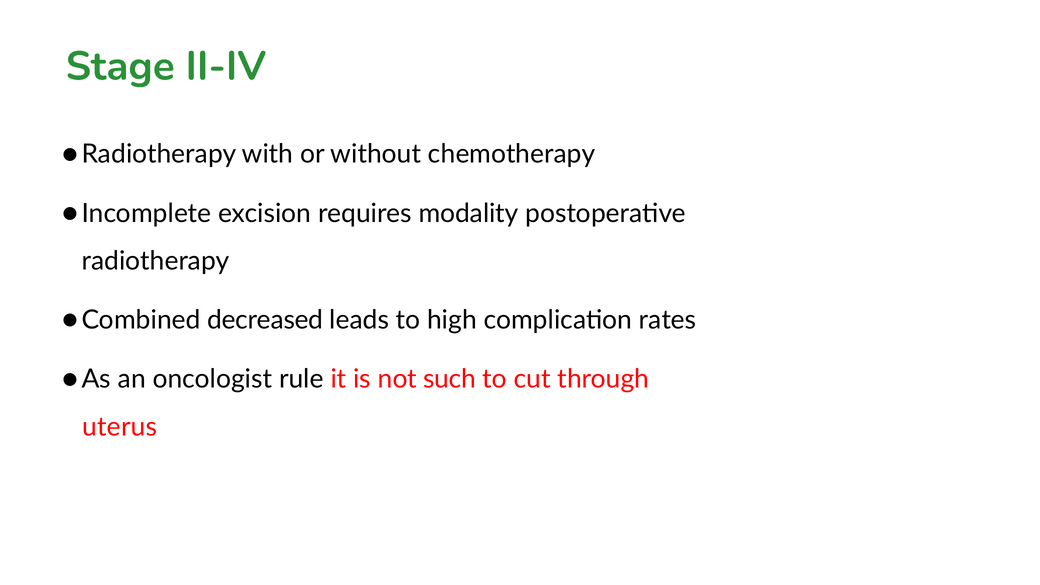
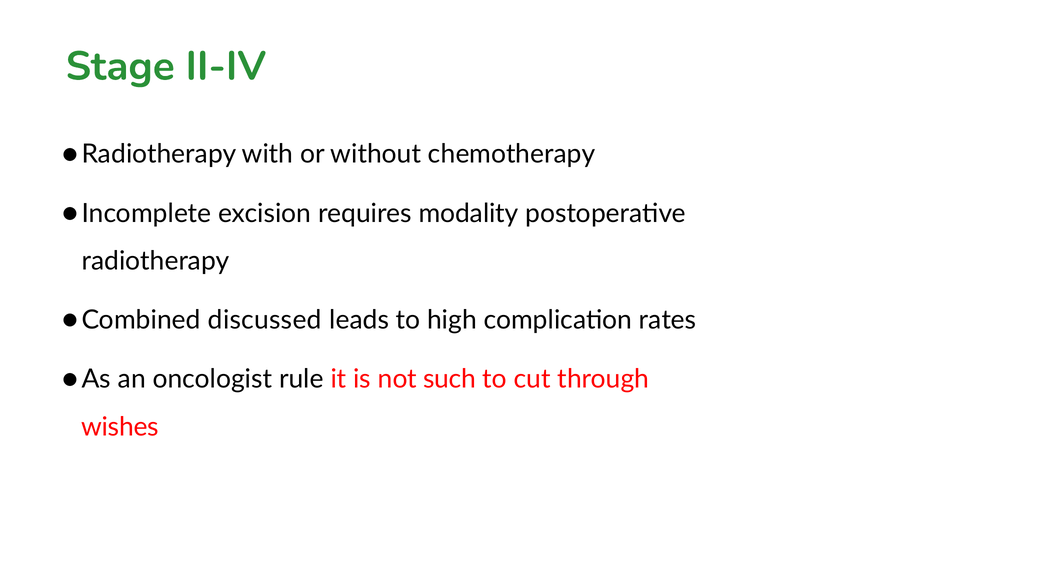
decreased: decreased -> discussed
uterus: uterus -> wishes
